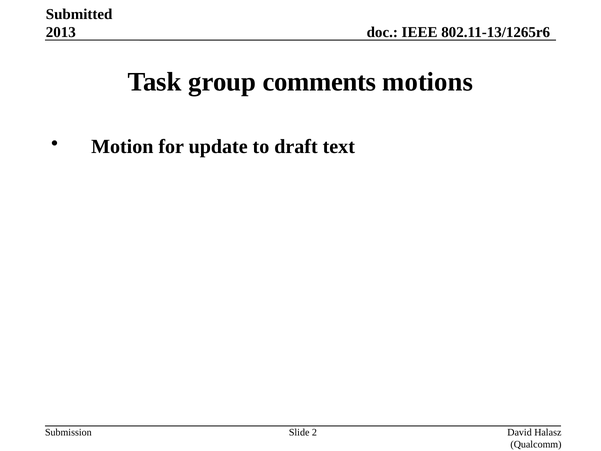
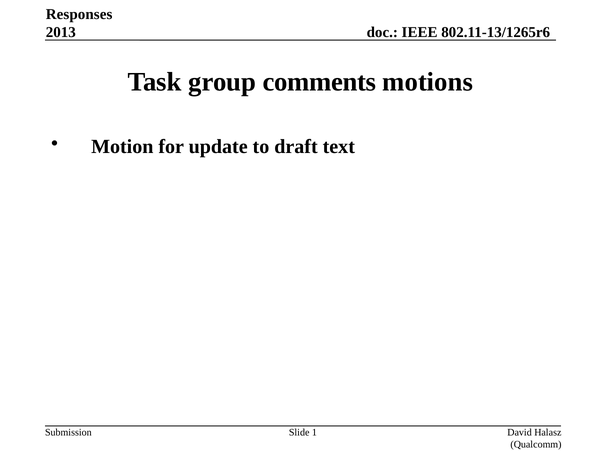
Submitted: Submitted -> Responses
2: 2 -> 1
